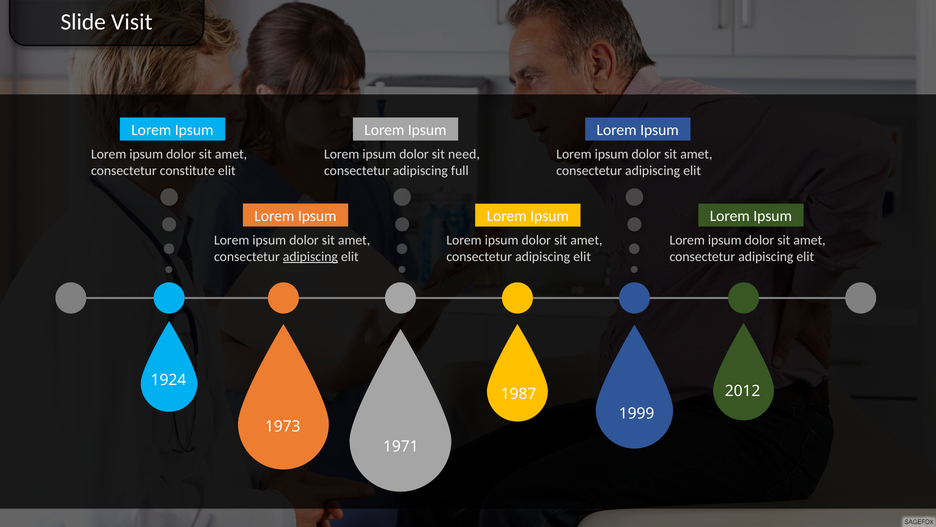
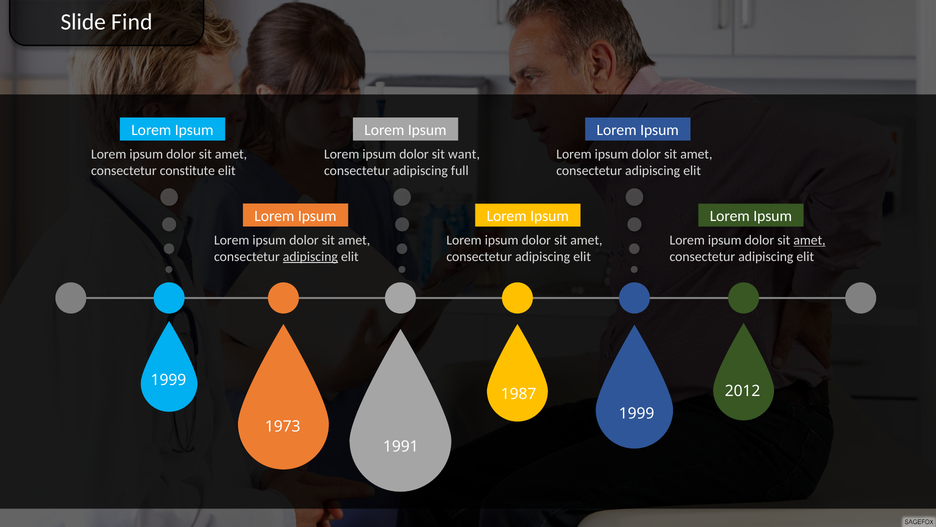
Visit: Visit -> Find
need: need -> want
amet at (810, 240) underline: none -> present
1924 at (168, 380): 1924 -> 1999
1971: 1971 -> 1991
